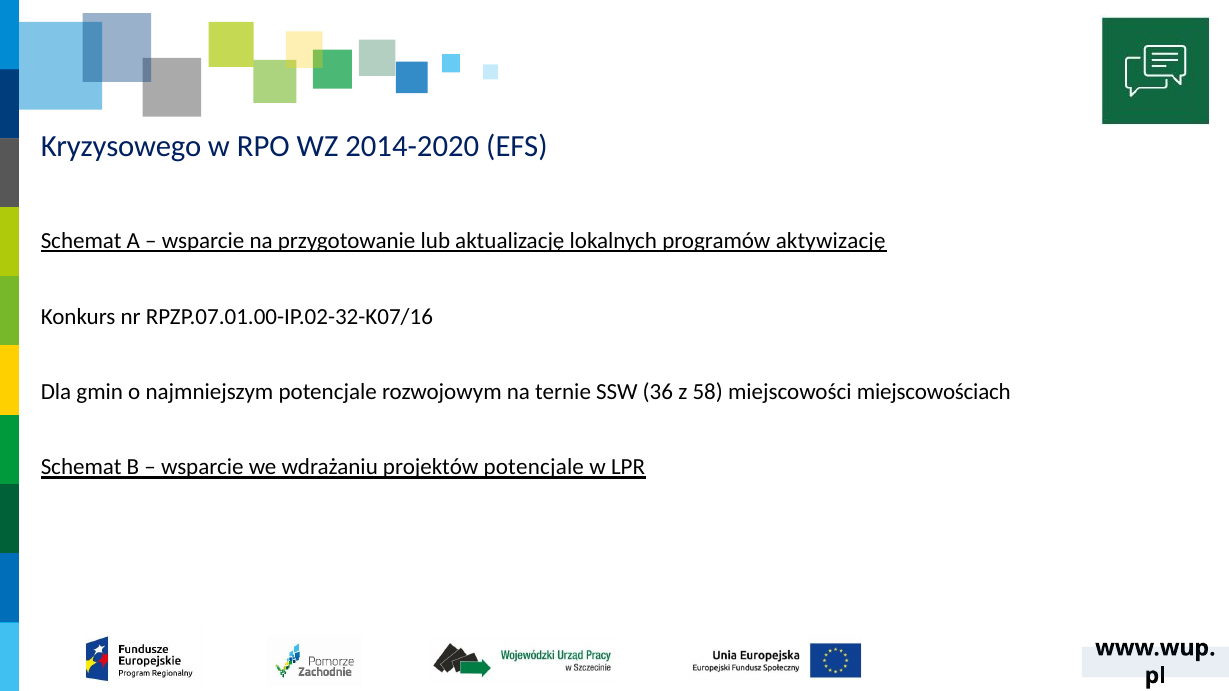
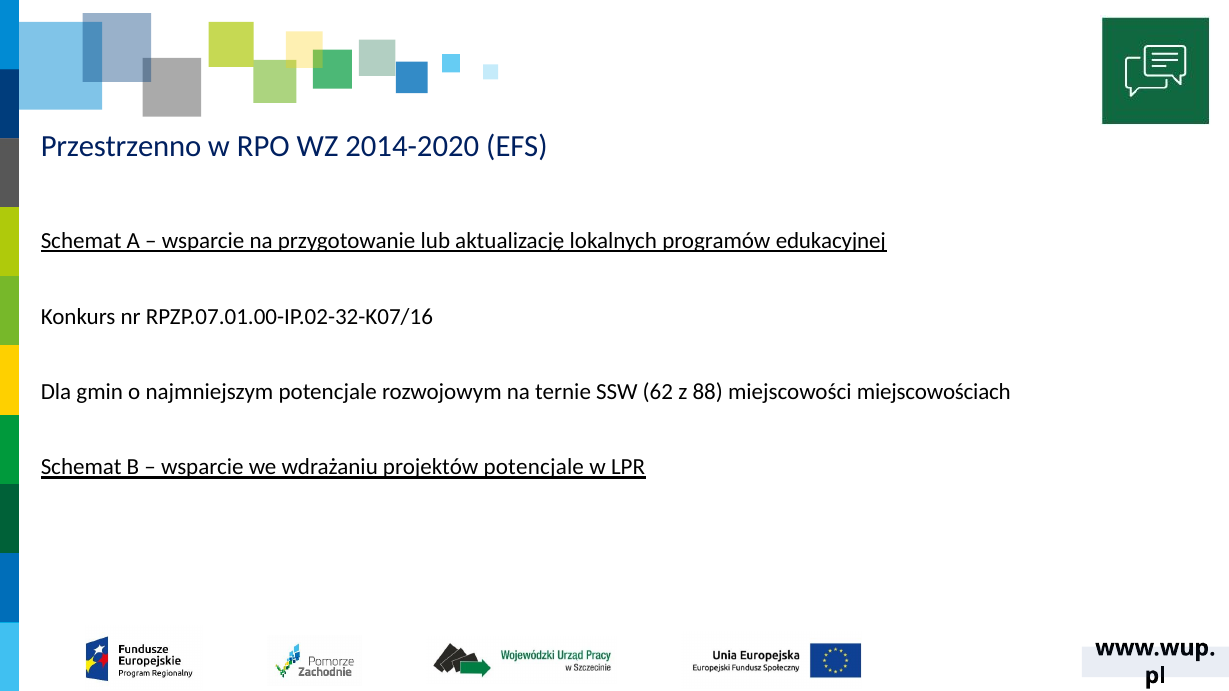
Kryzysowego: Kryzysowego -> Przestrzenno
aktywizację: aktywizację -> edukacyjnej
36: 36 -> 62
58: 58 -> 88
